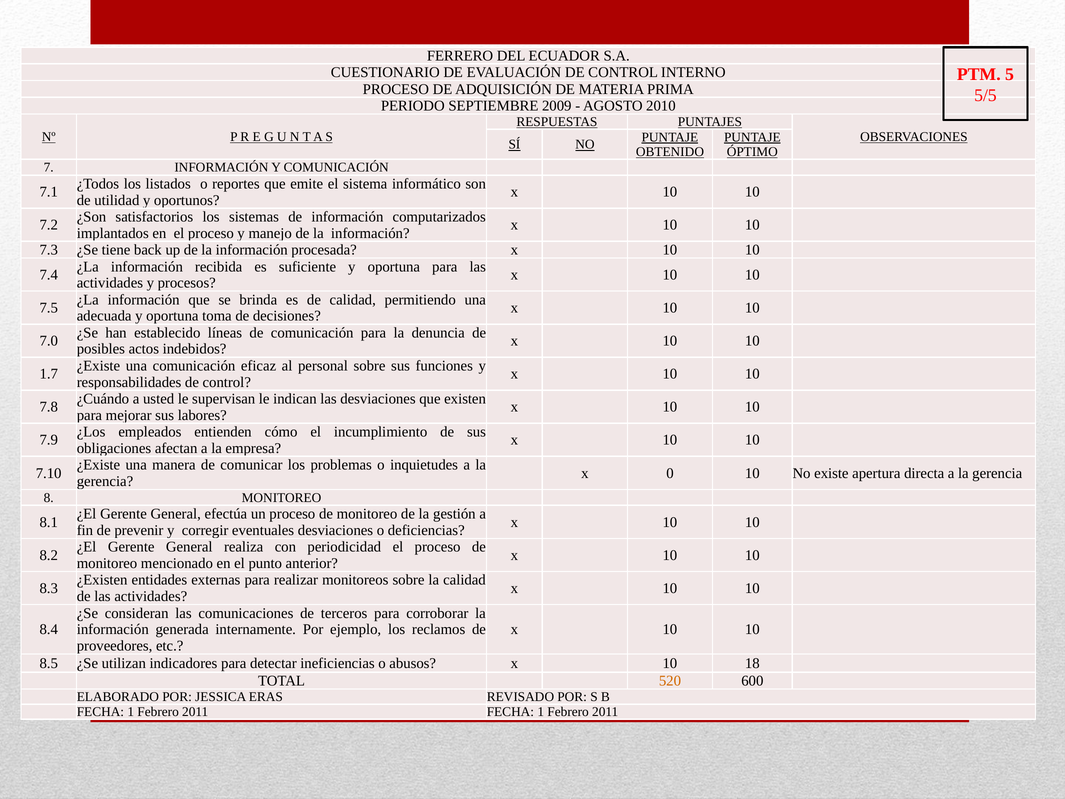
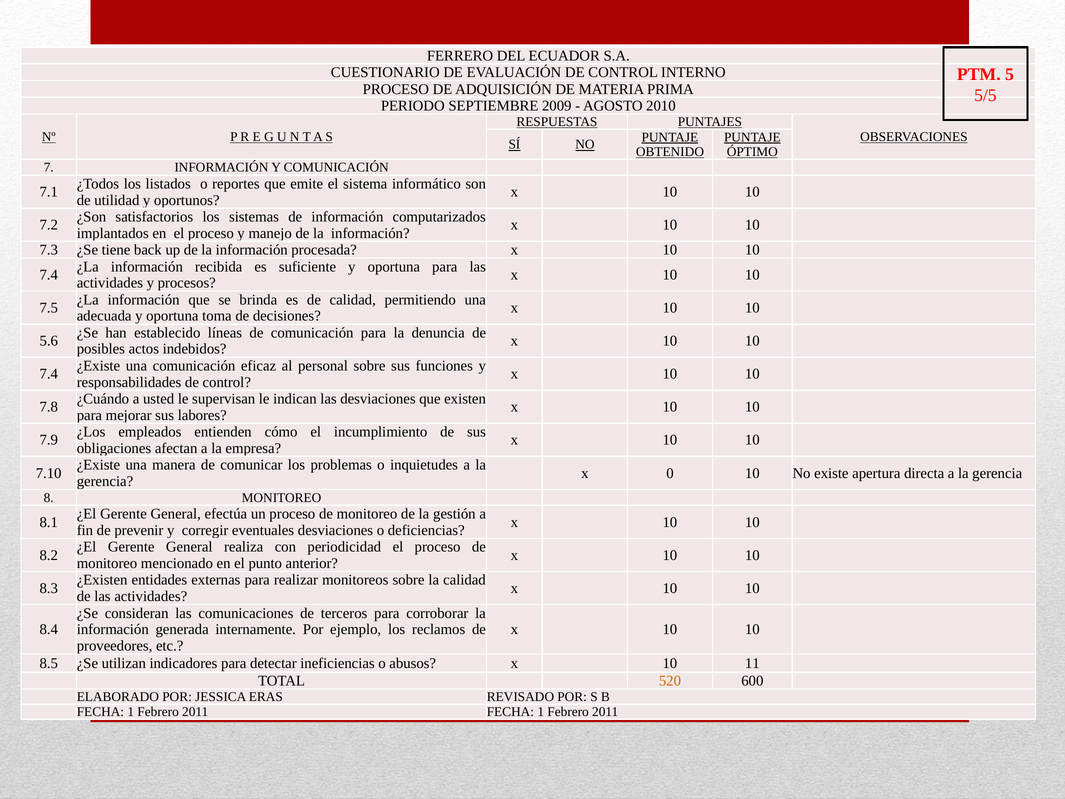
7.0: 7.0 -> 5.6
1.7 at (49, 374): 1.7 -> 7.4
18: 18 -> 11
